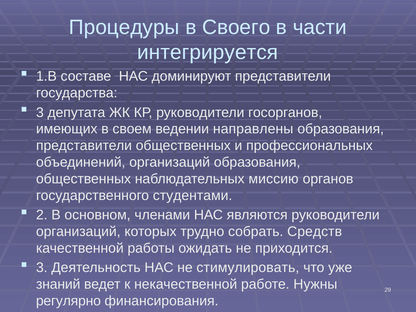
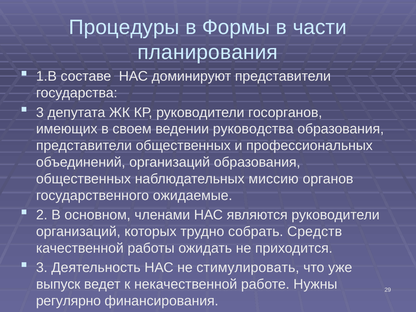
Своего: Своего -> Формы
интегрируется: интегрируется -> планирования
направлены: направлены -> руководства
студентами: студентами -> ожидаемые
знаний: знаний -> выпуск
